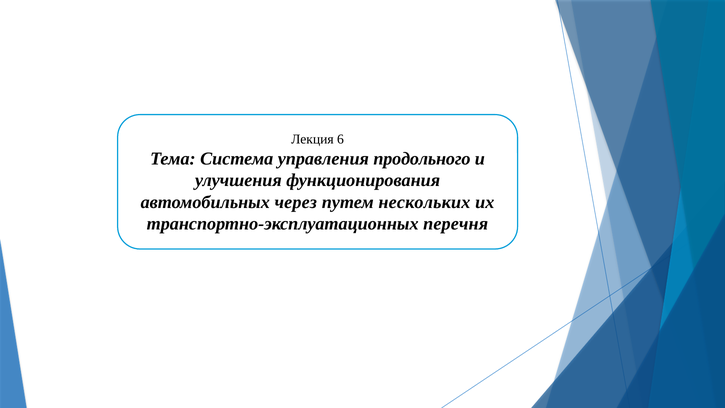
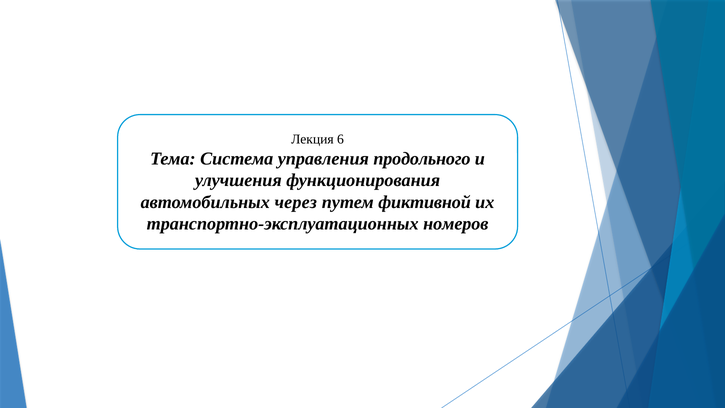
нескольких: нескольких -> фиктивной
перечня: перечня -> номеров
